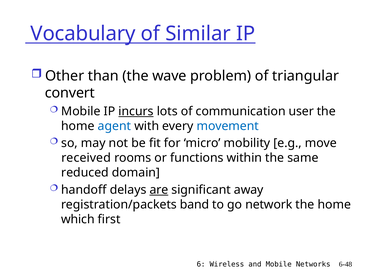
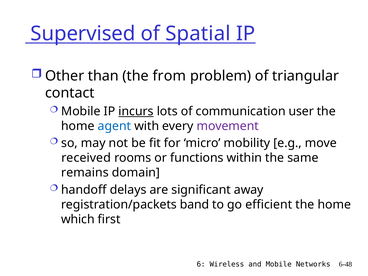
Vocabulary: Vocabulary -> Supervised
Similar: Similar -> Spatial
wave: wave -> from
convert: convert -> contact
movement colour: blue -> purple
reduced: reduced -> remains
are underline: present -> none
network: network -> efficient
